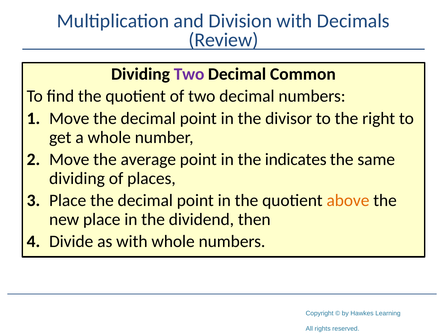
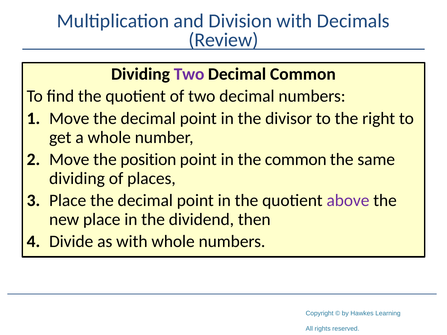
average: average -> position
the indicates: indicates -> common
above colour: orange -> purple
